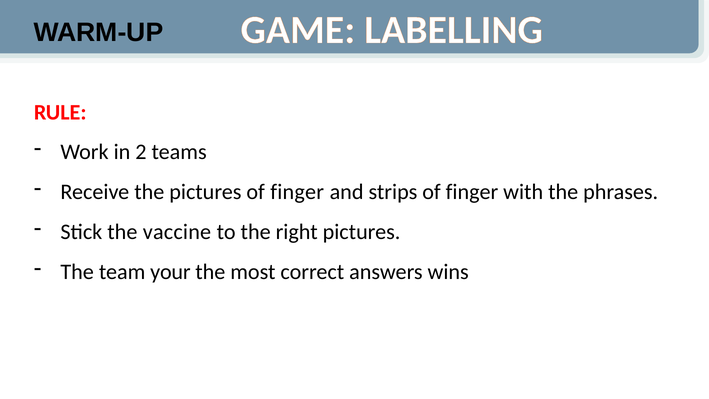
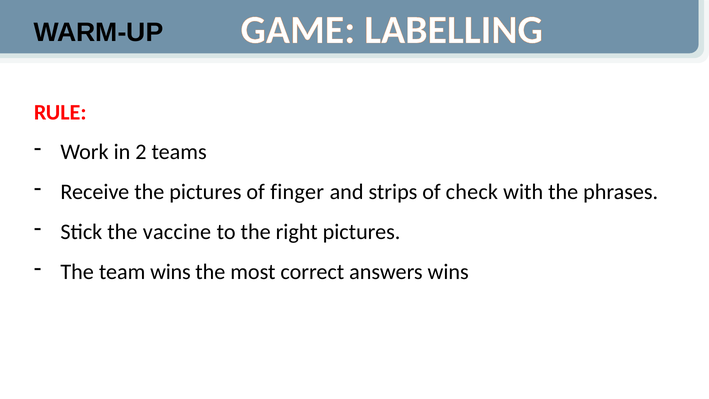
strips of finger: finger -> check
team your: your -> wins
